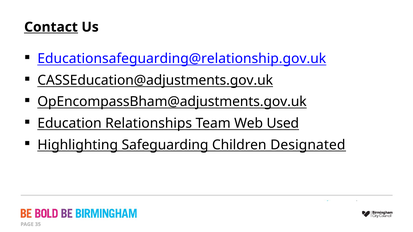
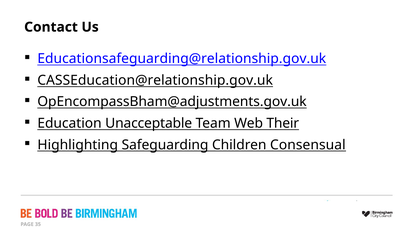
Contact underline: present -> none
CASSEducation@adjustments.gov.uk: CASSEducation@adjustments.gov.uk -> CASSEducation@relationship.gov.uk
Relationships: Relationships -> Unacceptable
Used: Used -> Their
Designated: Designated -> Consensual
